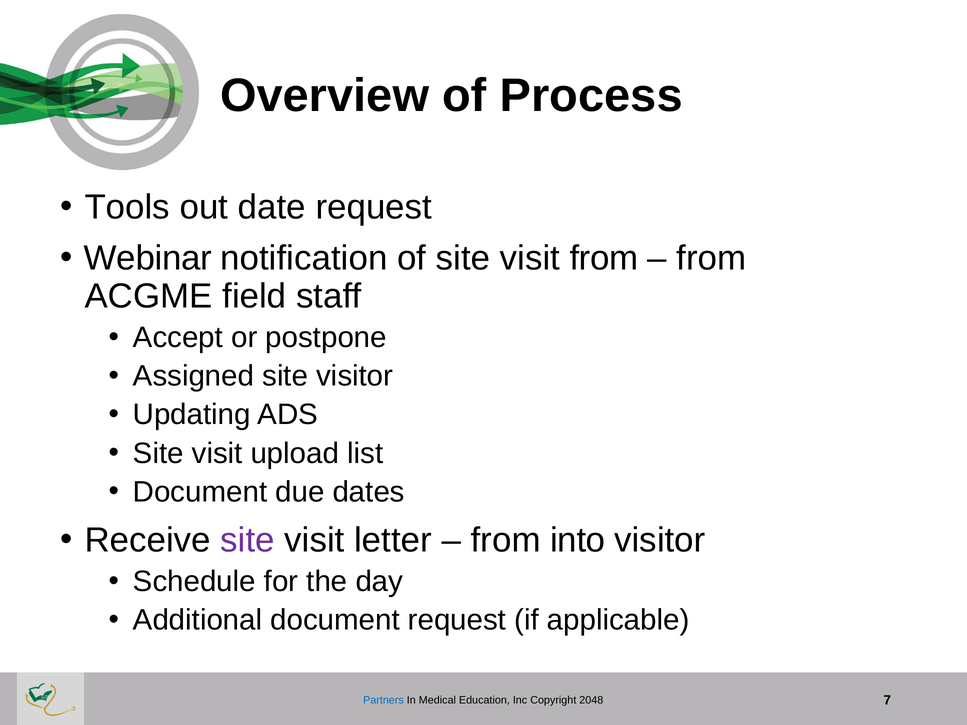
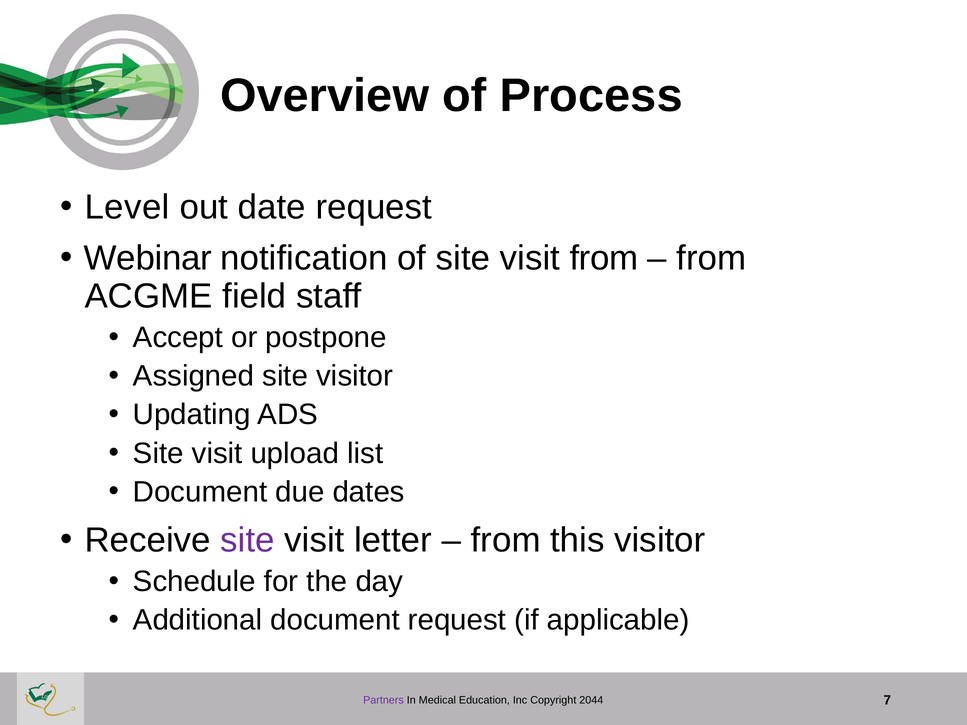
Tools: Tools -> Level
into: into -> this
Partners colour: blue -> purple
2048: 2048 -> 2044
